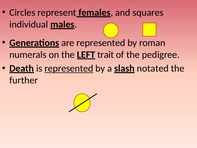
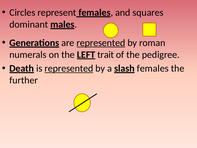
individual: individual -> dominant
represented at (101, 43) underline: none -> present
notated at (153, 68): notated -> females
